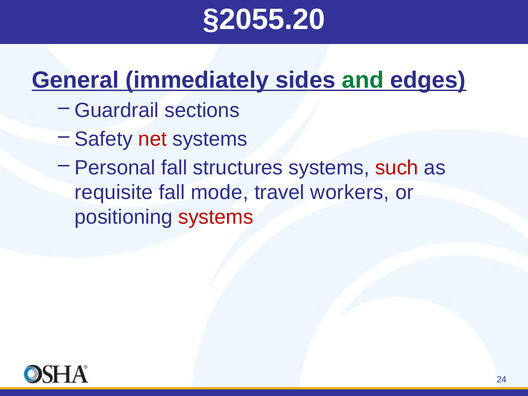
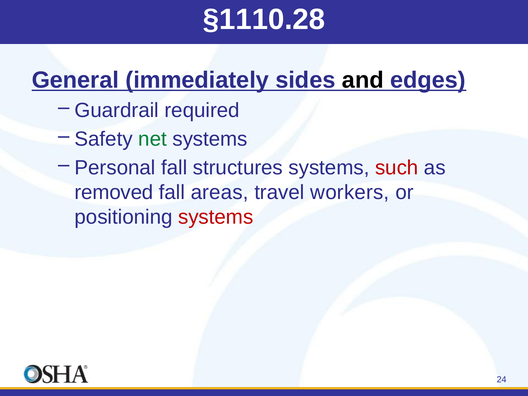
§2055.20: §2055.20 -> §1110.28
and colour: green -> black
sections: sections -> required
net colour: red -> green
requisite: requisite -> removed
mode: mode -> areas
